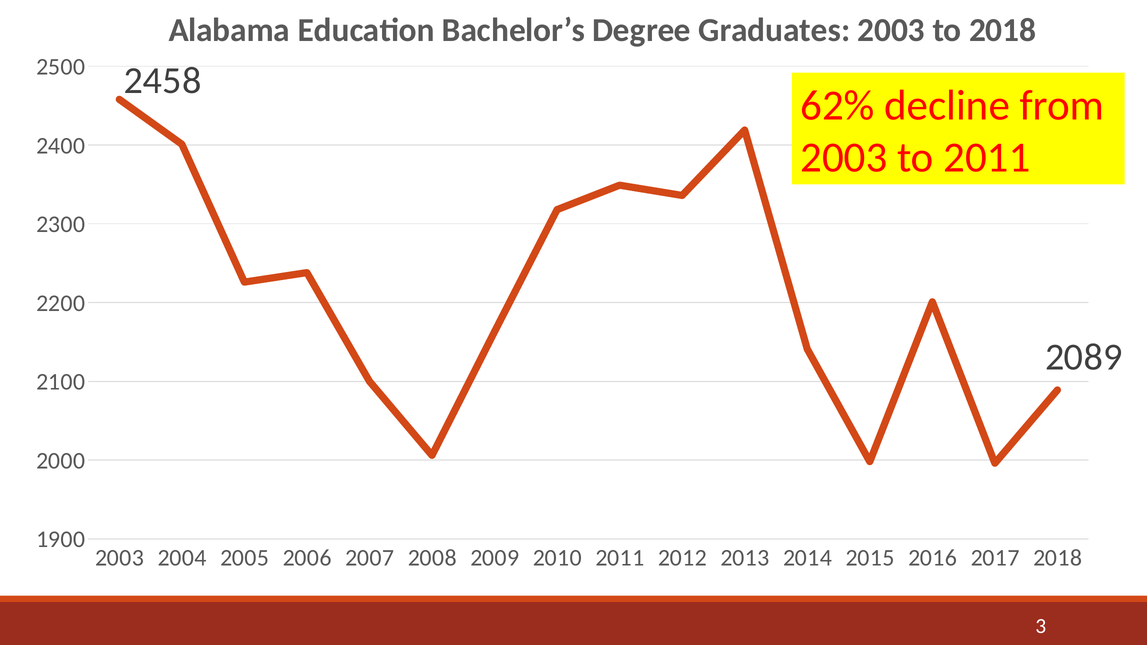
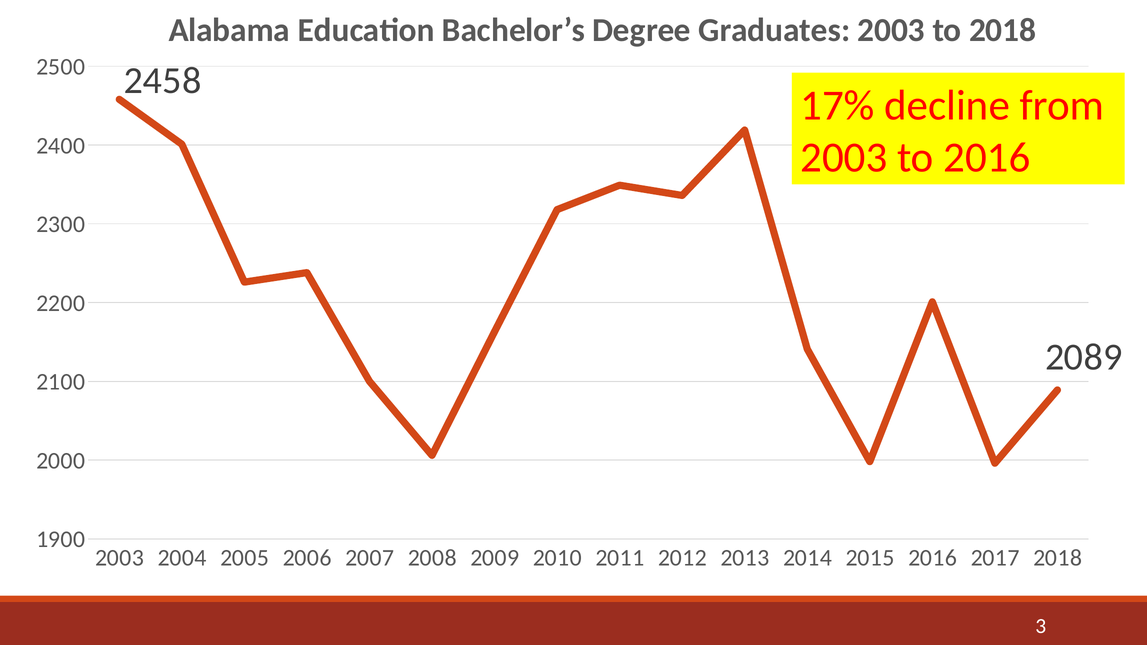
62%: 62% -> 17%
to 2011: 2011 -> 2016
